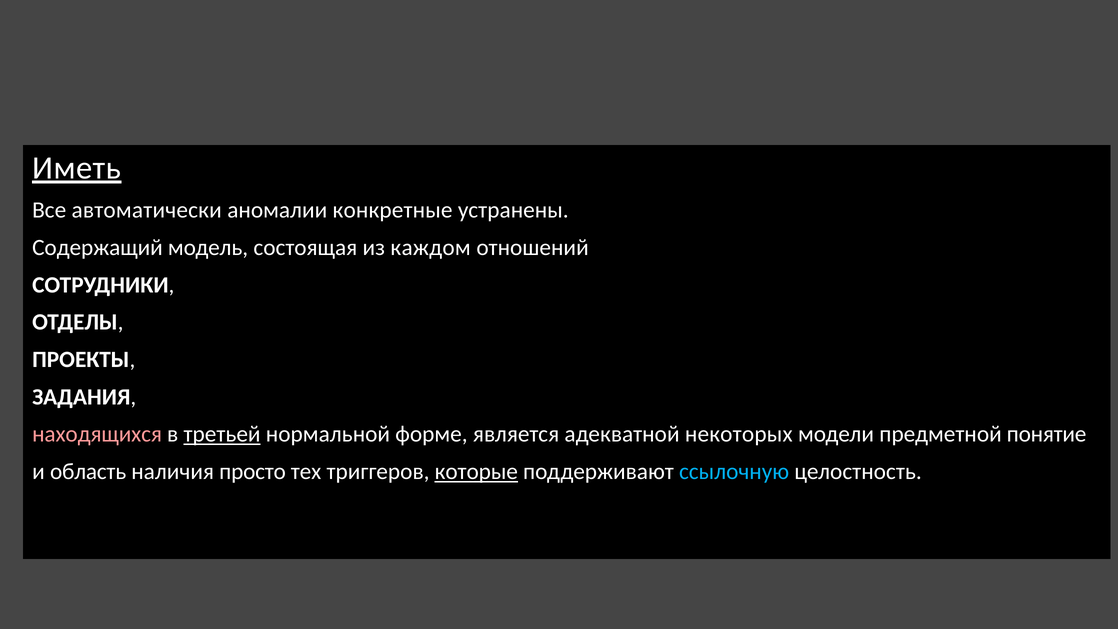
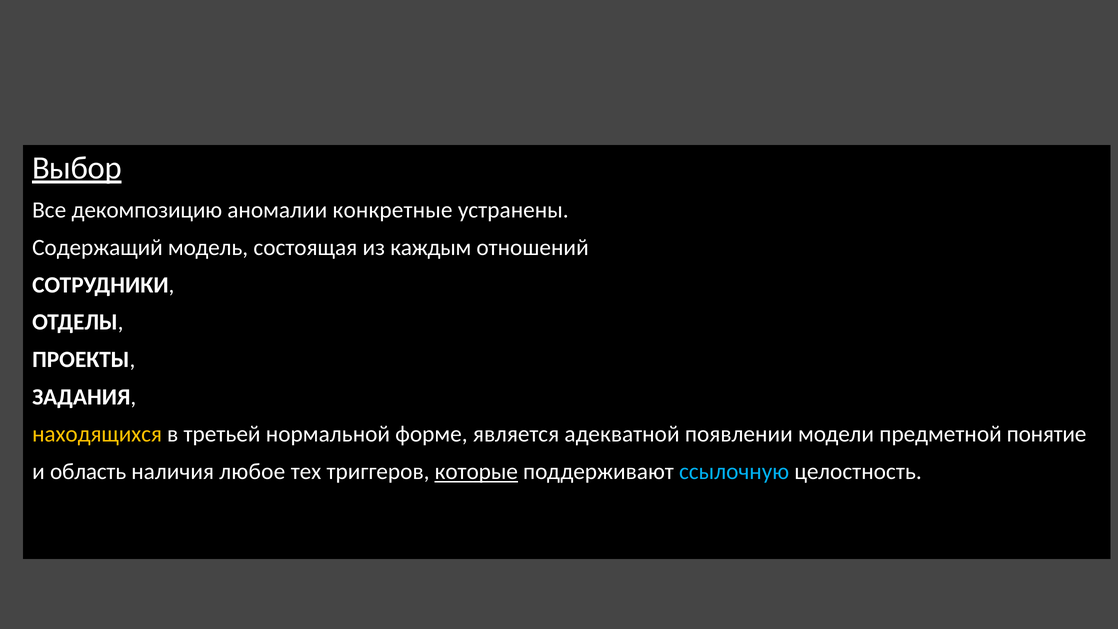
Иметь: Иметь -> Выбор
автоматически: автоматически -> декомпозицию
каждом: каждом -> каждым
находящихся colour: pink -> yellow
третьей underline: present -> none
некоторых: некоторых -> появлении
просто: просто -> любое
